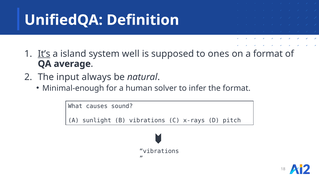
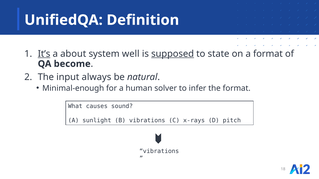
island: island -> about
supposed underline: none -> present
ones: ones -> state
average: average -> become
